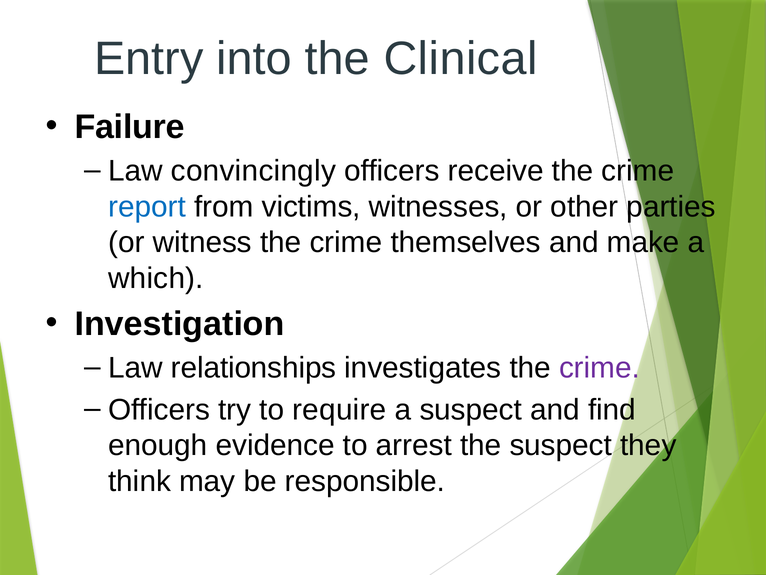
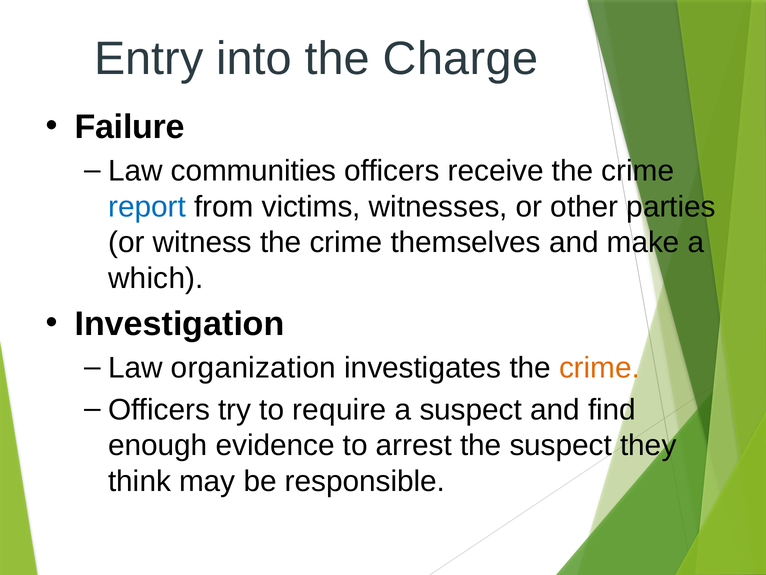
Clinical: Clinical -> Charge
convincingly: convincingly -> communities
relationships: relationships -> organization
crime at (600, 368) colour: purple -> orange
